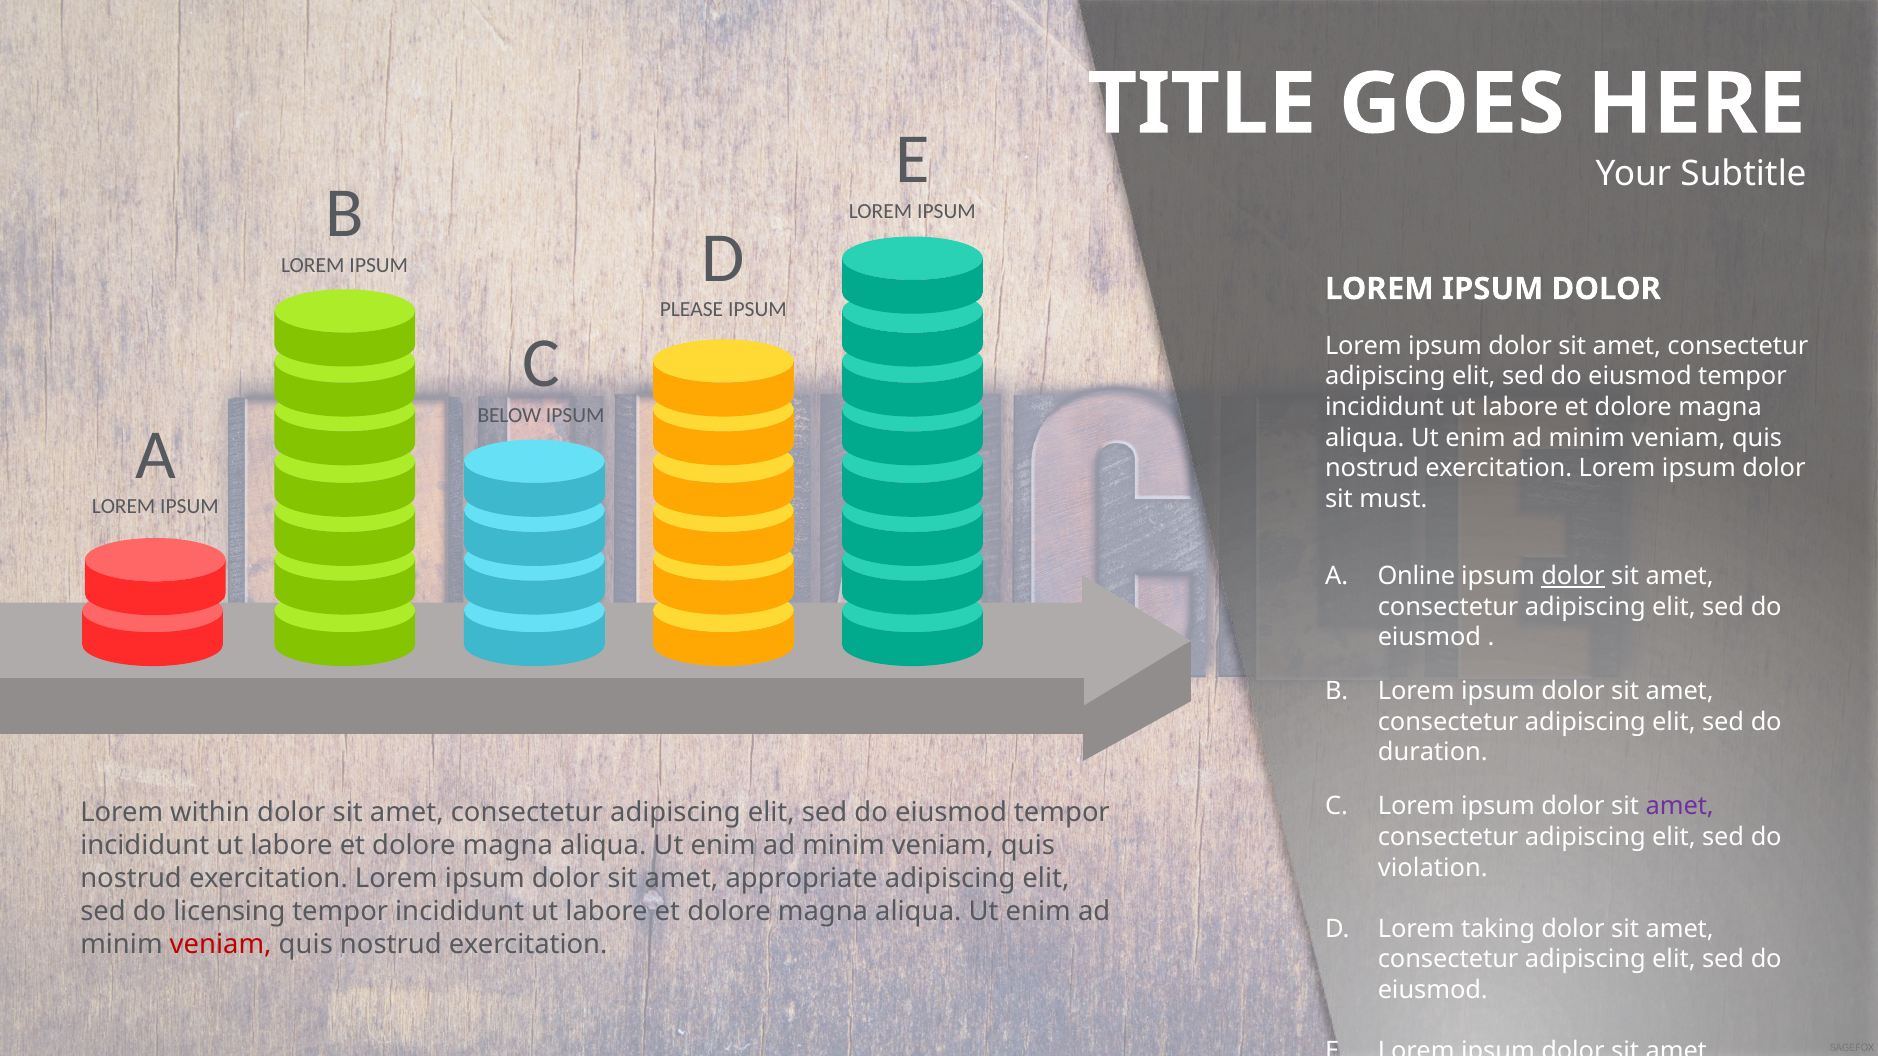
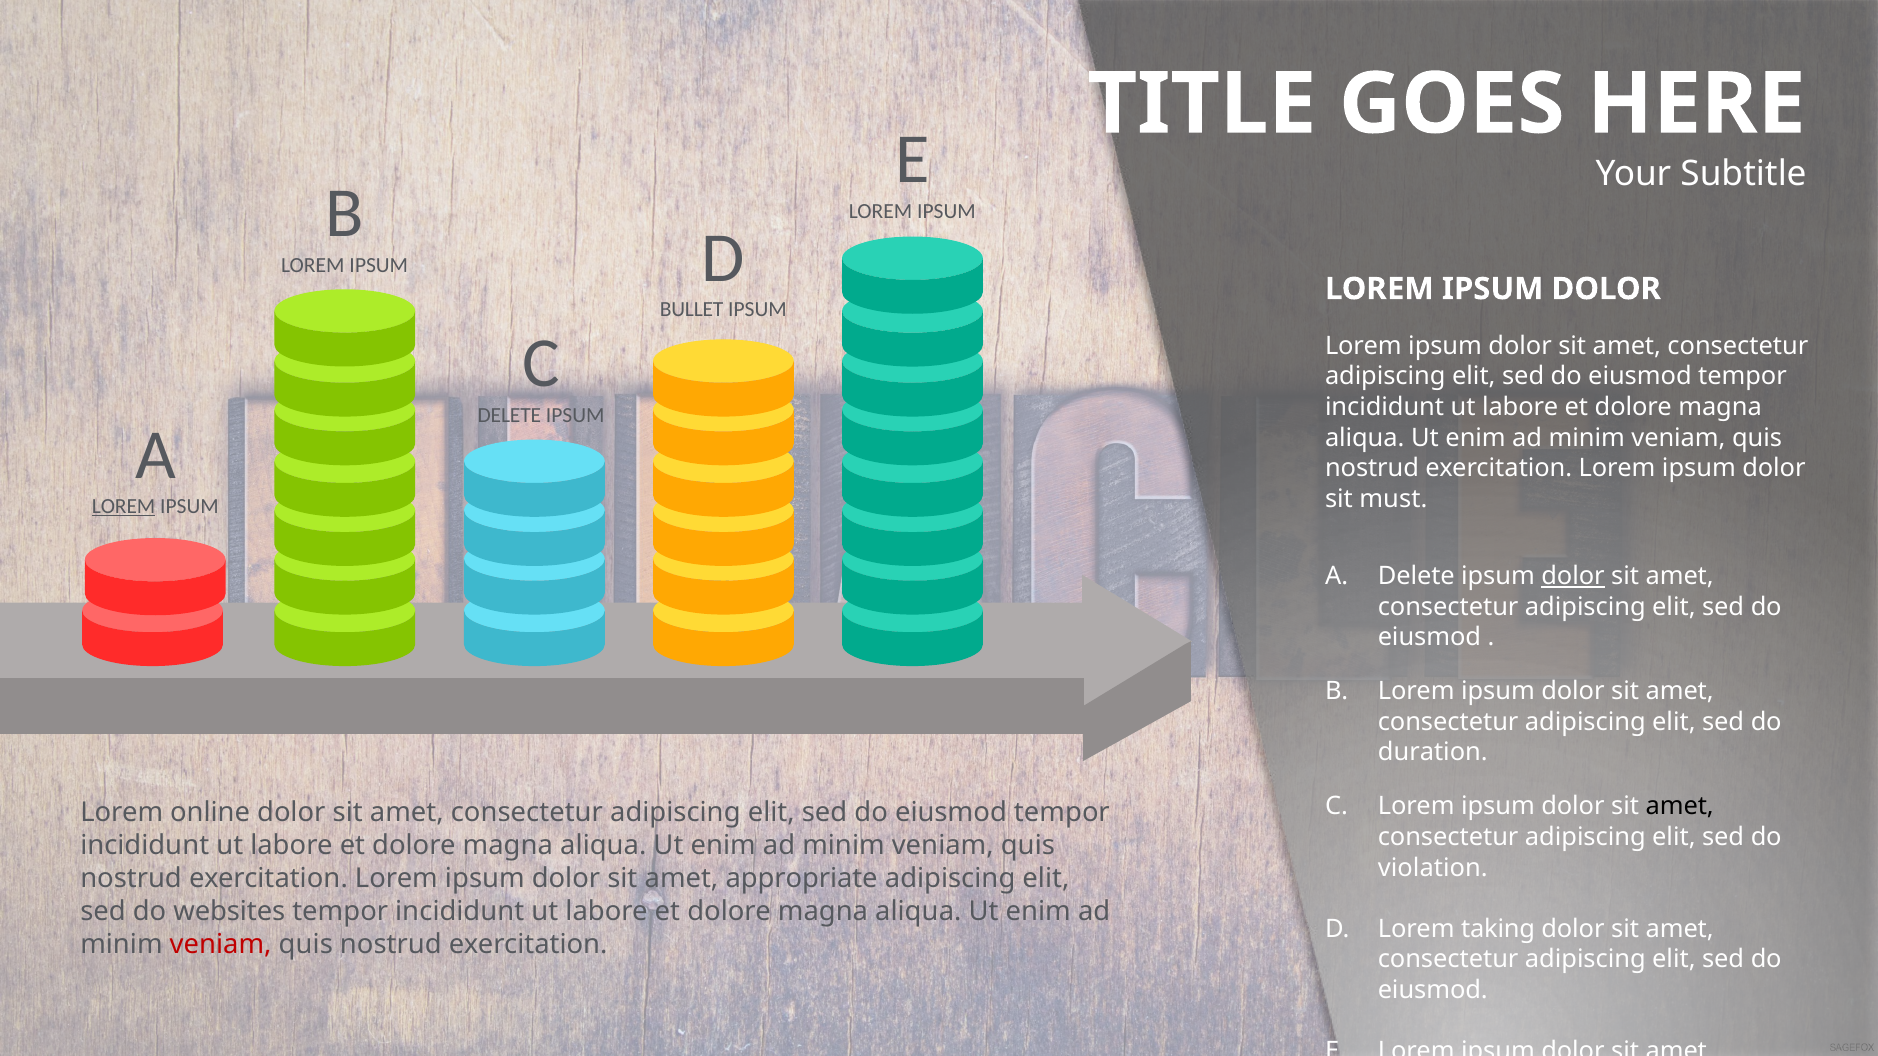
PLEASE: PLEASE -> BULLET
BELOW at (509, 416): BELOW -> DELETE
LOREM at (124, 507) underline: none -> present
A Online: Online -> Delete
amet at (1680, 807) colour: purple -> black
within: within -> online
licensing: licensing -> websites
